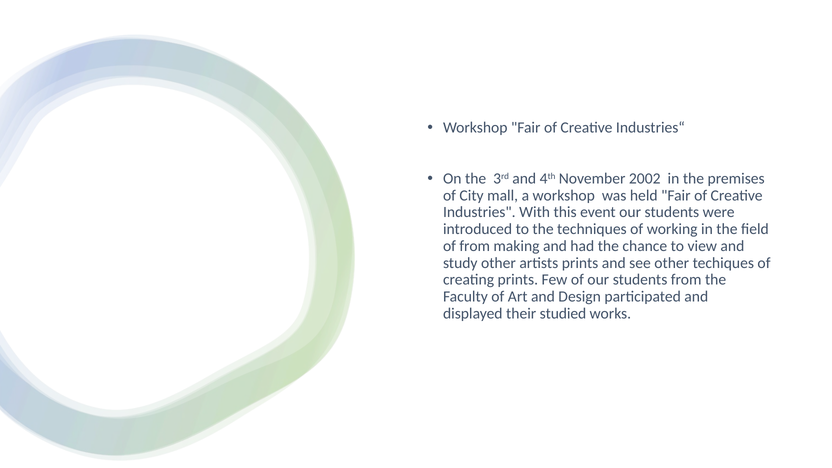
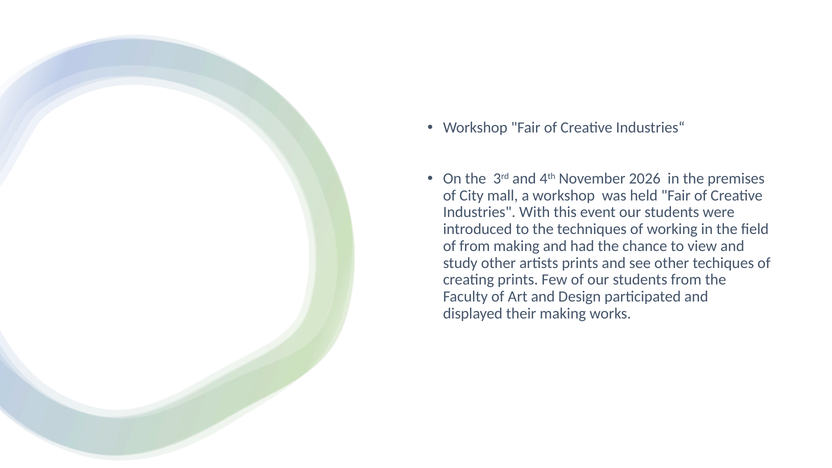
2002: 2002 -> 2026
their studied: studied -> making
